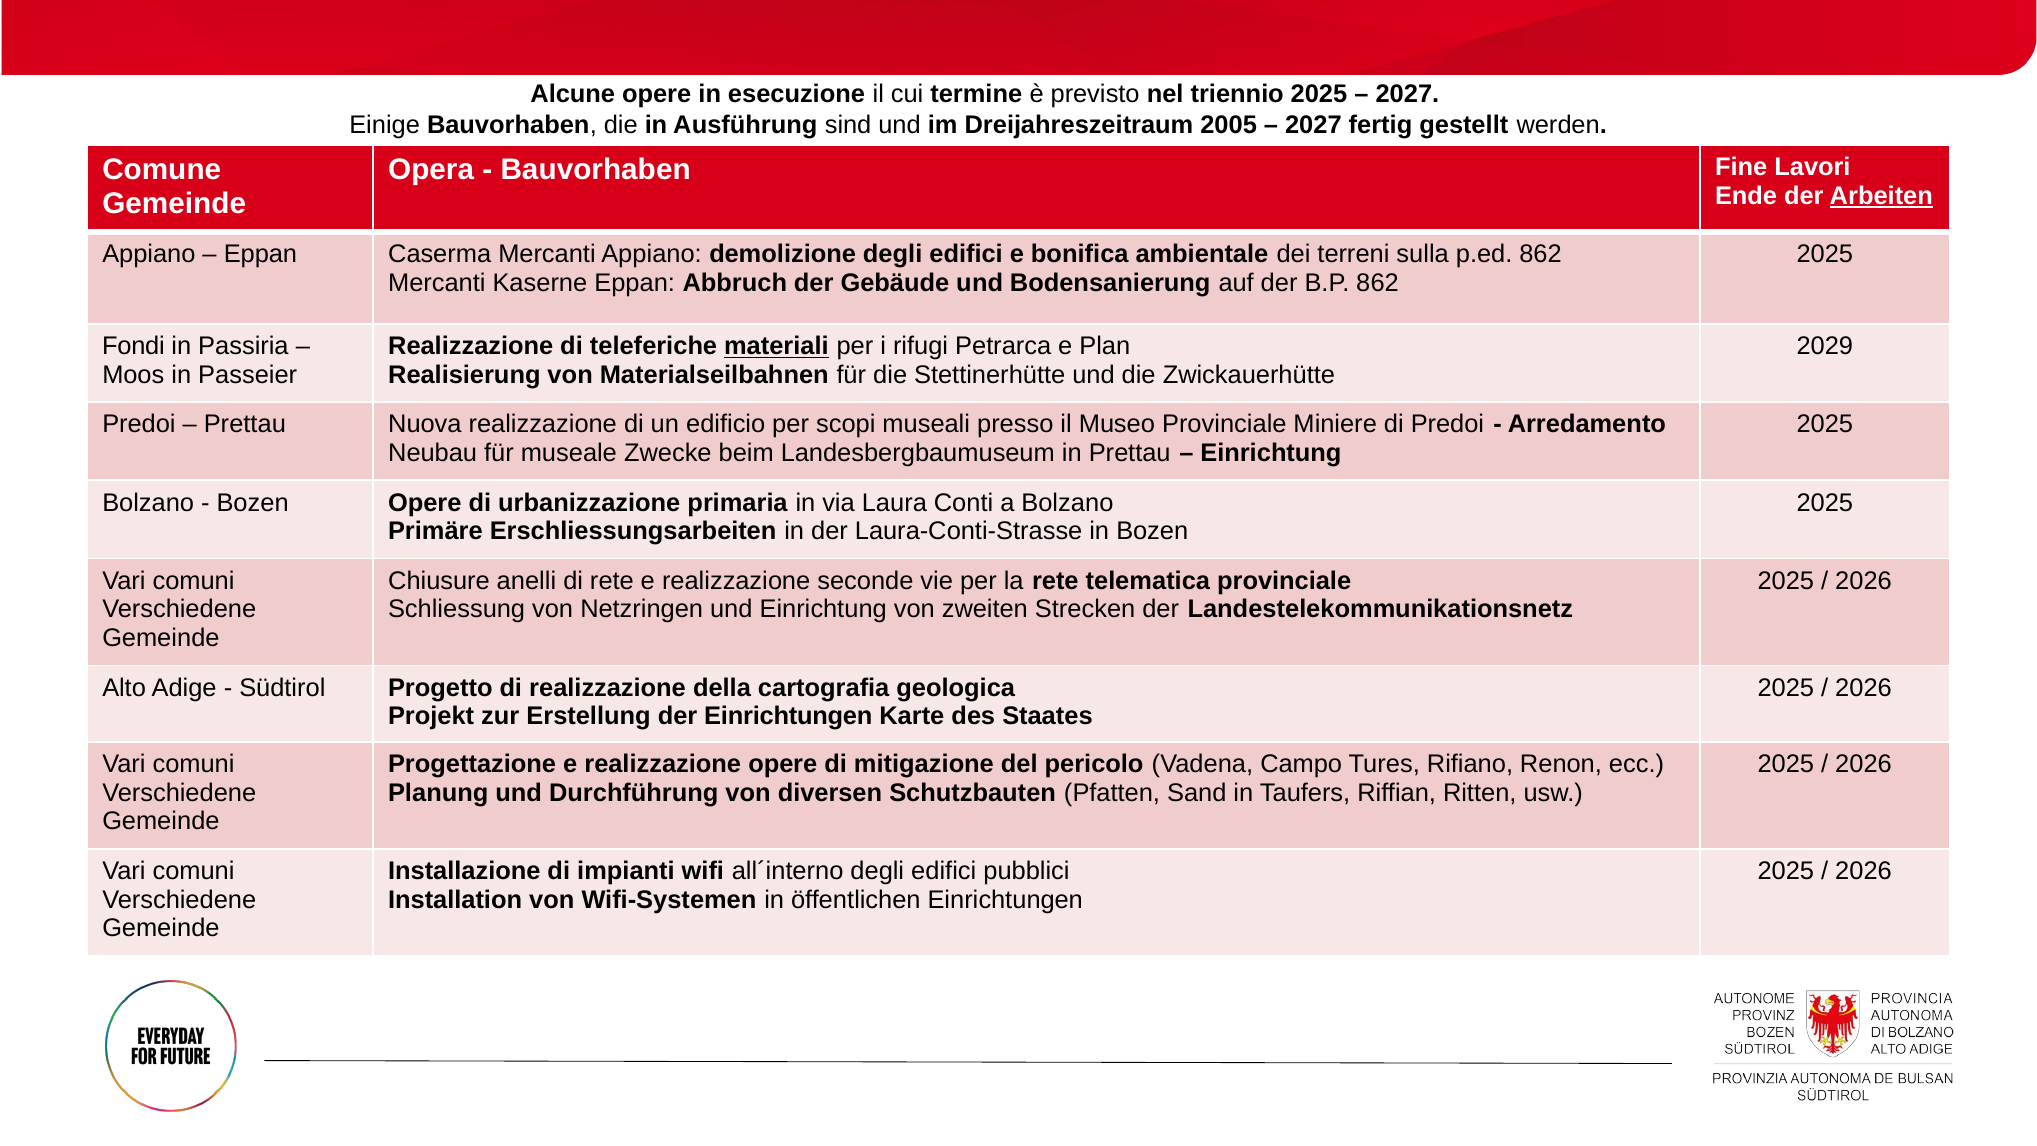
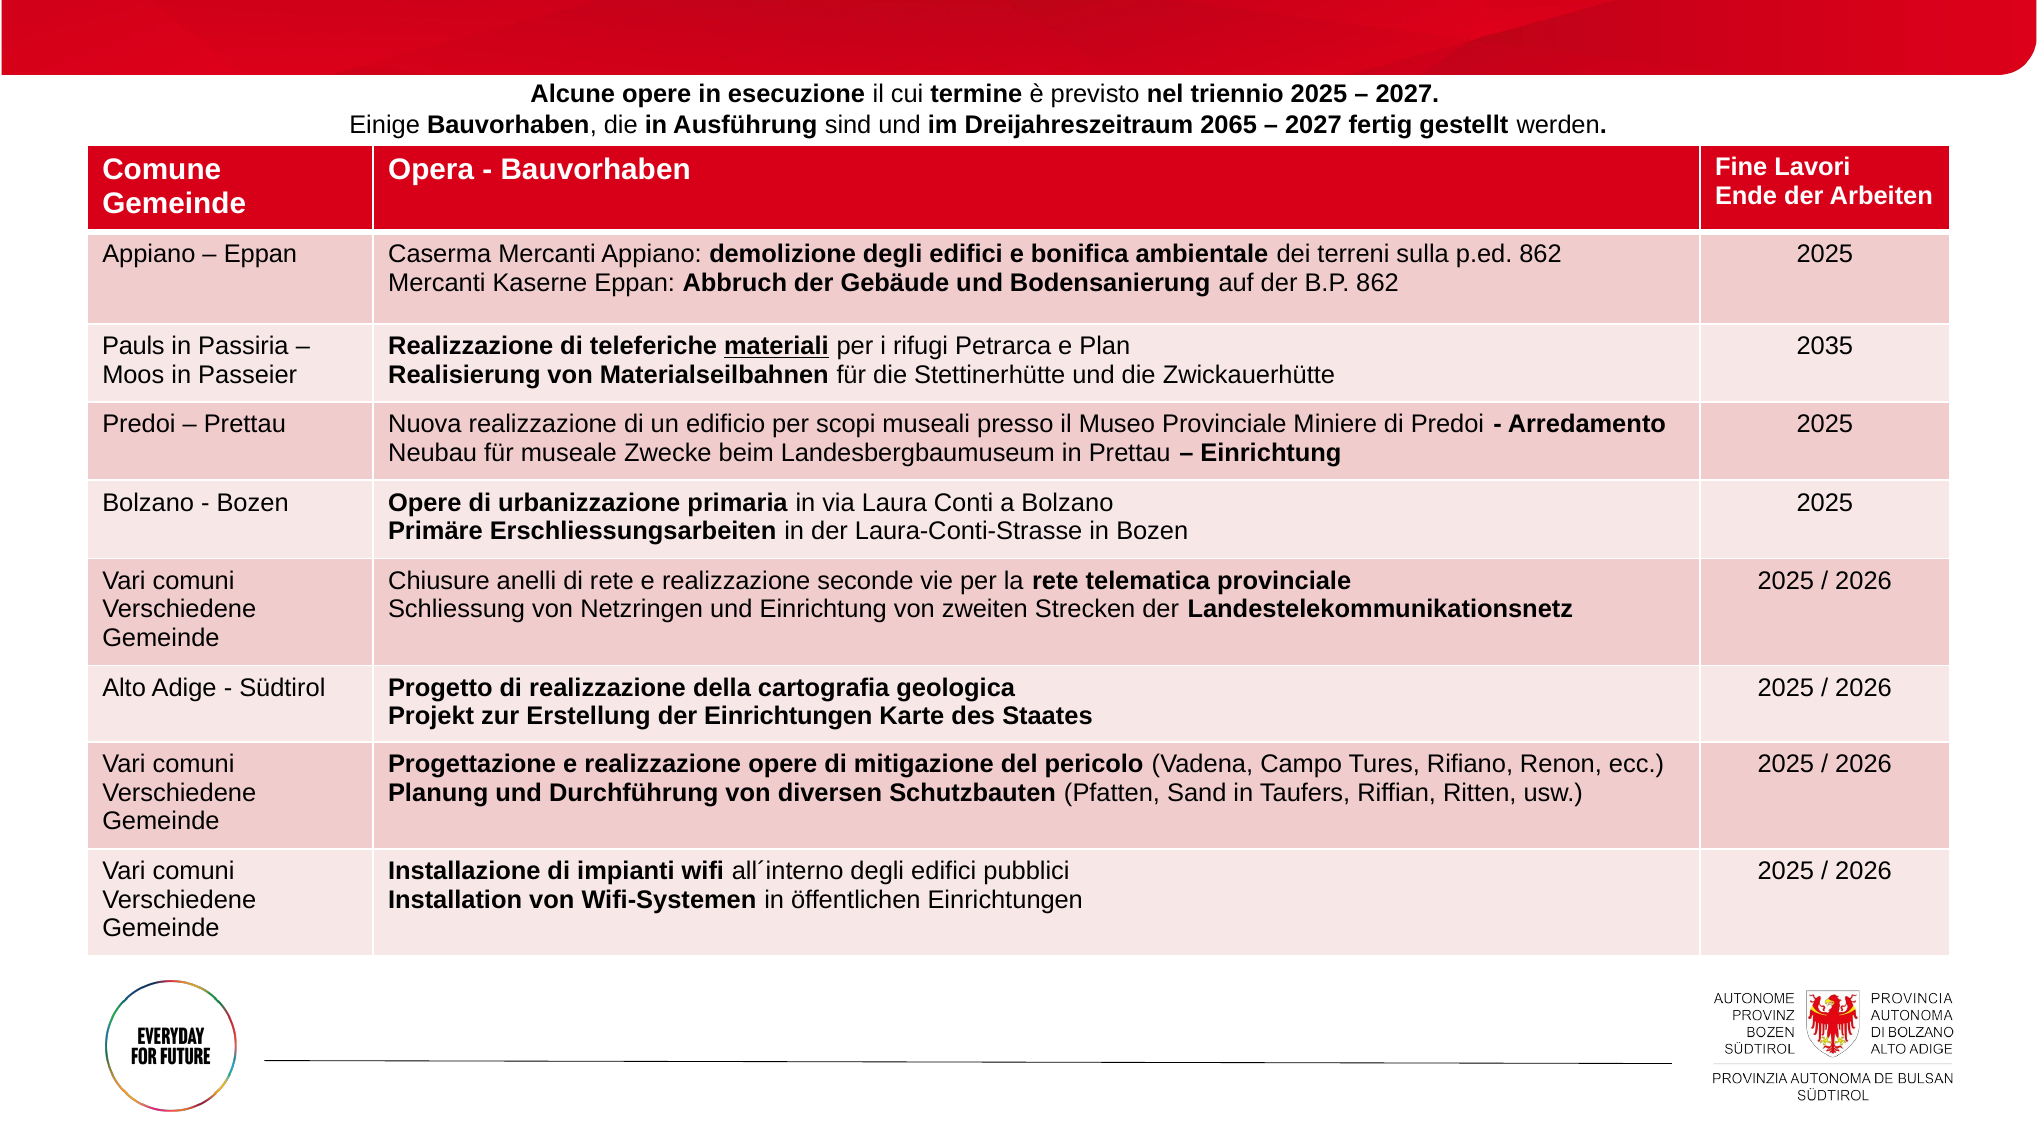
2005: 2005 -> 2065
Arbeiten underline: present -> none
Fondi: Fondi -> Pauls
2029: 2029 -> 2035
